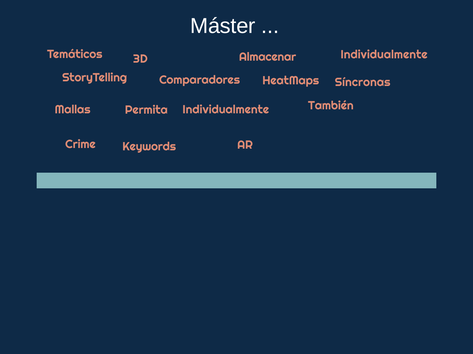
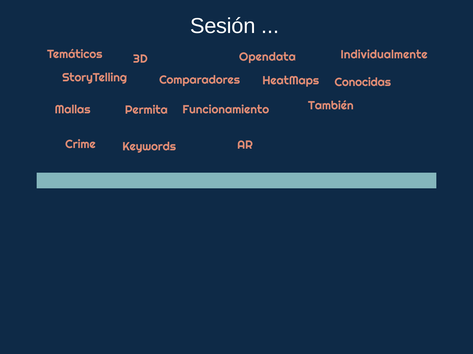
Máster: Máster -> Sesión
Almacenar: Almacenar -> Opendata
Síncronas: Síncronas -> Conocidas
Individualmente at (226, 110): Individualmente -> Funcionamiento
